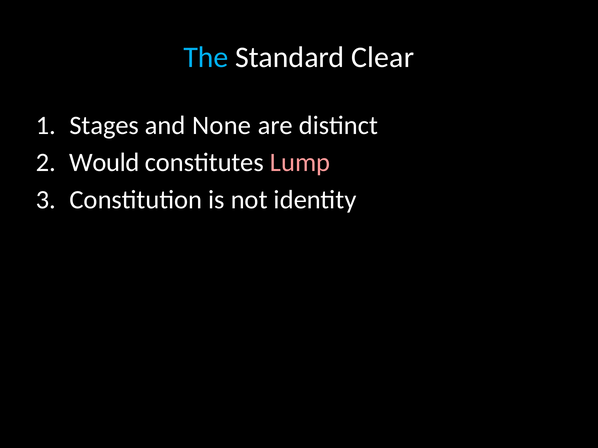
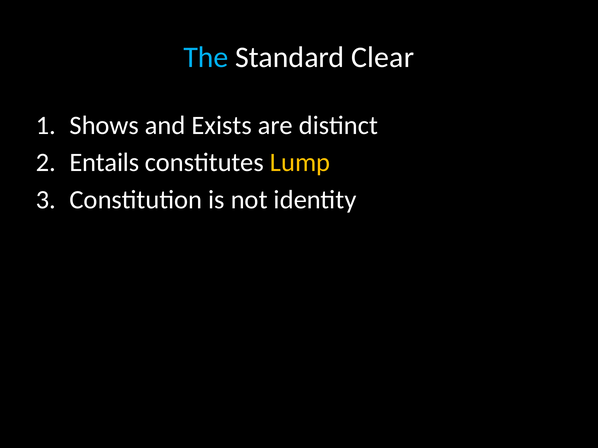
Stages: Stages -> Shows
None: None -> Exists
Would: Would -> Entails
Lump colour: pink -> yellow
